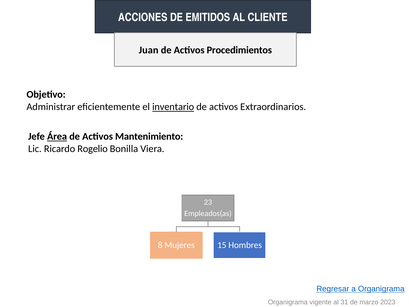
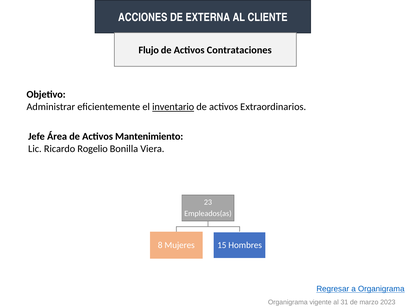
EMITIDOS: EMITIDOS -> EXTERNA
Juan: Juan -> Flujo
Procedimientos: Procedimientos -> Contrataciones
Área underline: present -> none
